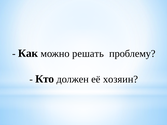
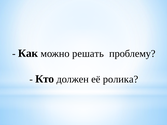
хозяин: хозяин -> ролика
